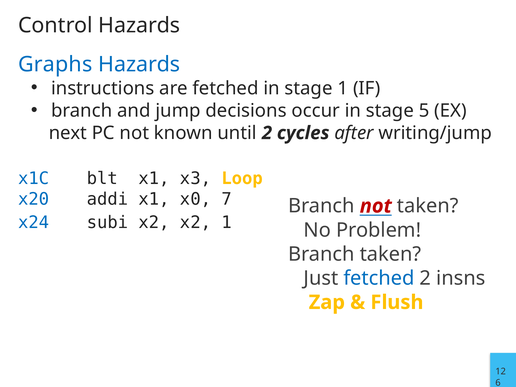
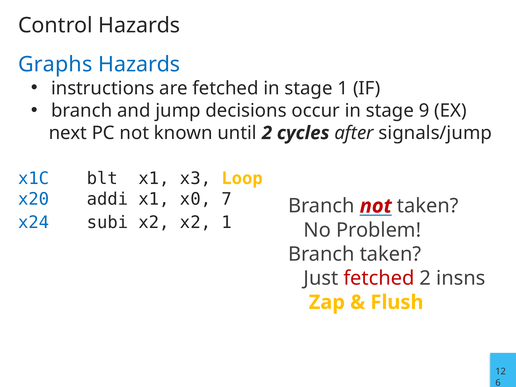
5: 5 -> 9
writing/jump: writing/jump -> signals/jump
fetched at (379, 278) colour: blue -> red
